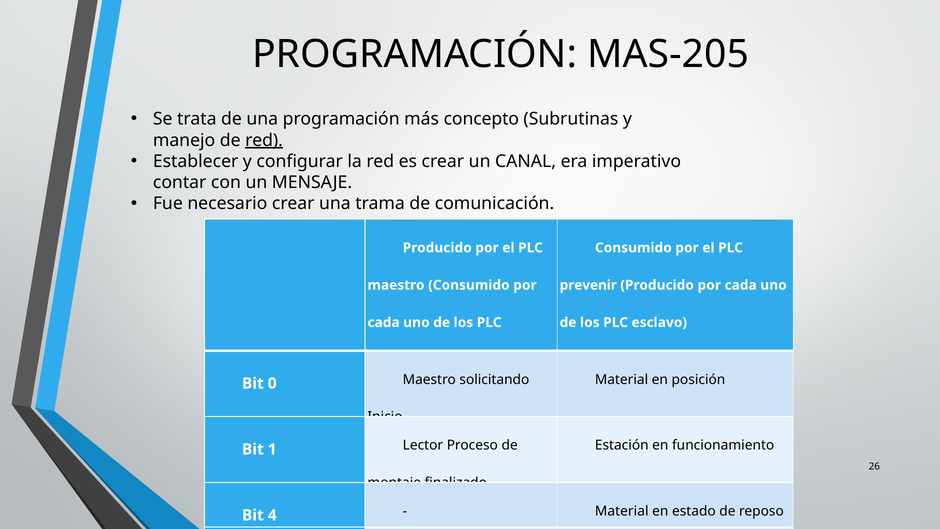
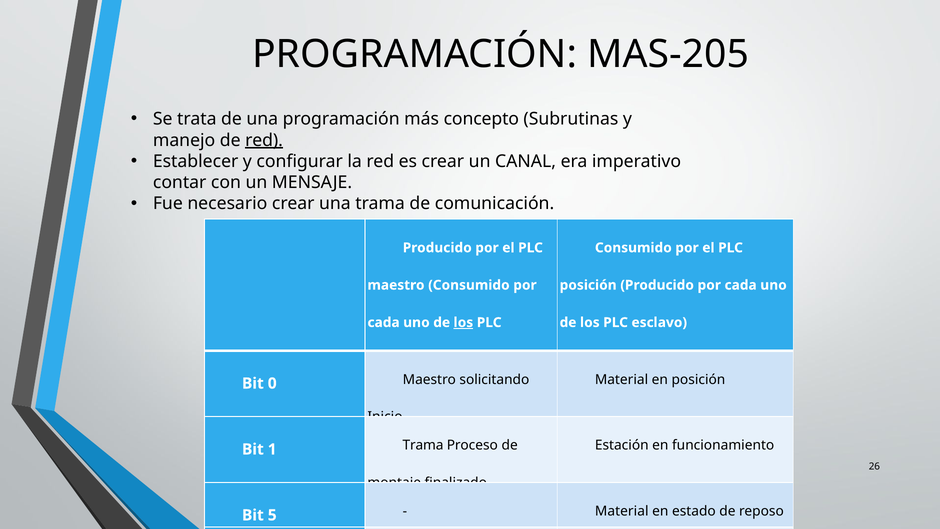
prevenir at (588, 285): prevenir -> posición
los at (463, 322) underline: none -> present
1 Lector: Lector -> Trama
4: 4 -> 5
